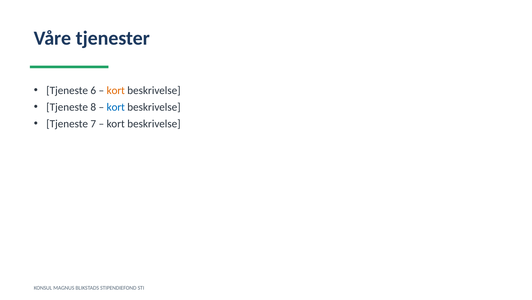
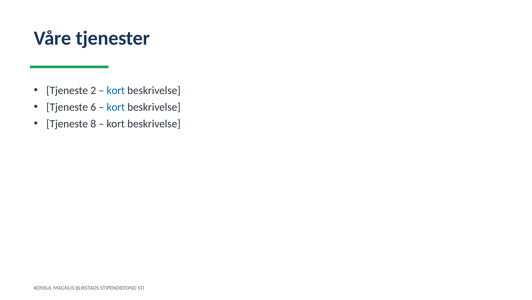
6: 6 -> 2
kort at (116, 90) colour: orange -> blue
8: 8 -> 6
7: 7 -> 8
